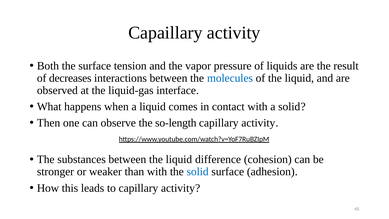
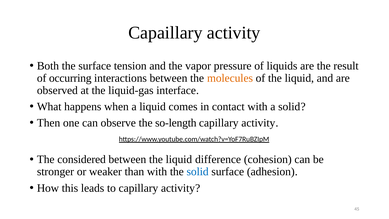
decreases: decreases -> occurring
molecules colour: blue -> orange
substances: substances -> considered
